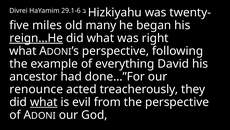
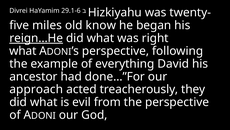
many: many -> know
renounce: renounce -> approach
what at (44, 102) underline: present -> none
